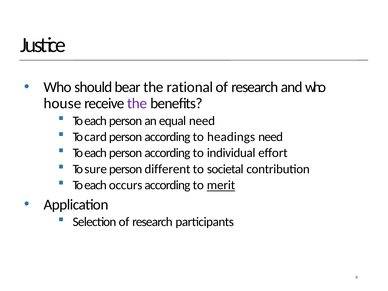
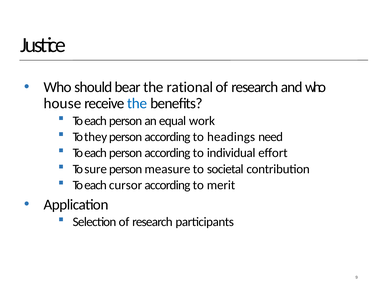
the at (137, 103) colour: purple -> blue
equal need: need -> work
card: card -> they
different: different -> measure
occurs: occurs -> cursor
merit underline: present -> none
